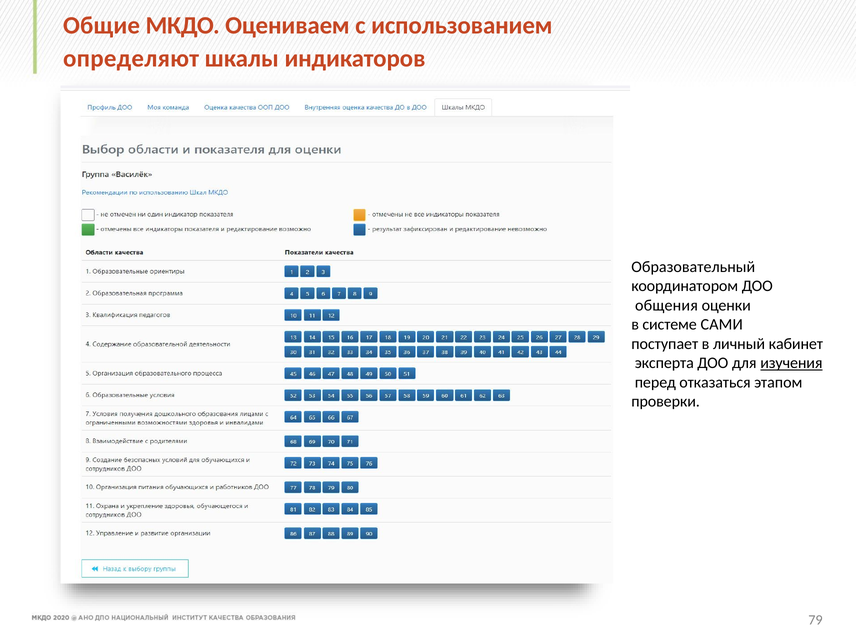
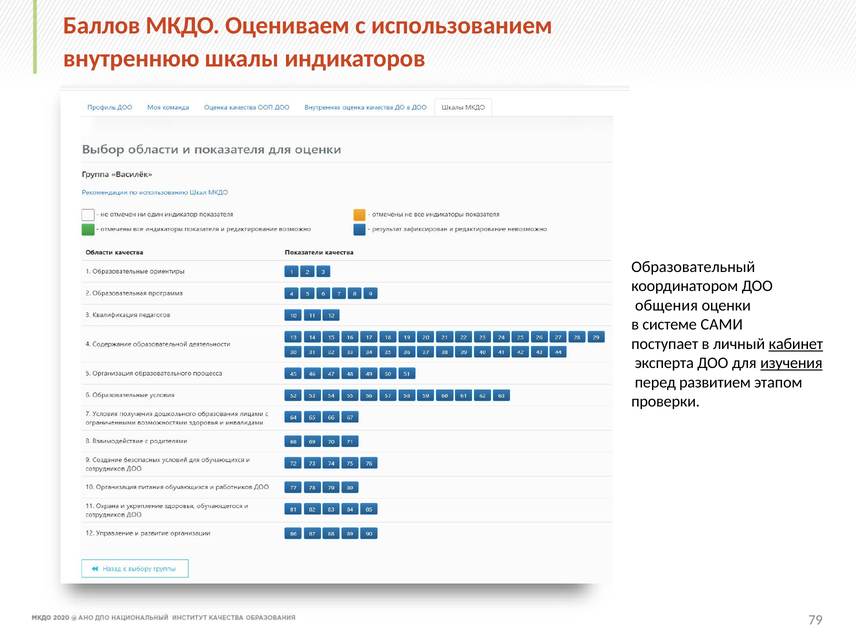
Общие: Общие -> Баллов
определяют: определяют -> внутреннюю
кабинет underline: none -> present
отказаться: отказаться -> развитием
